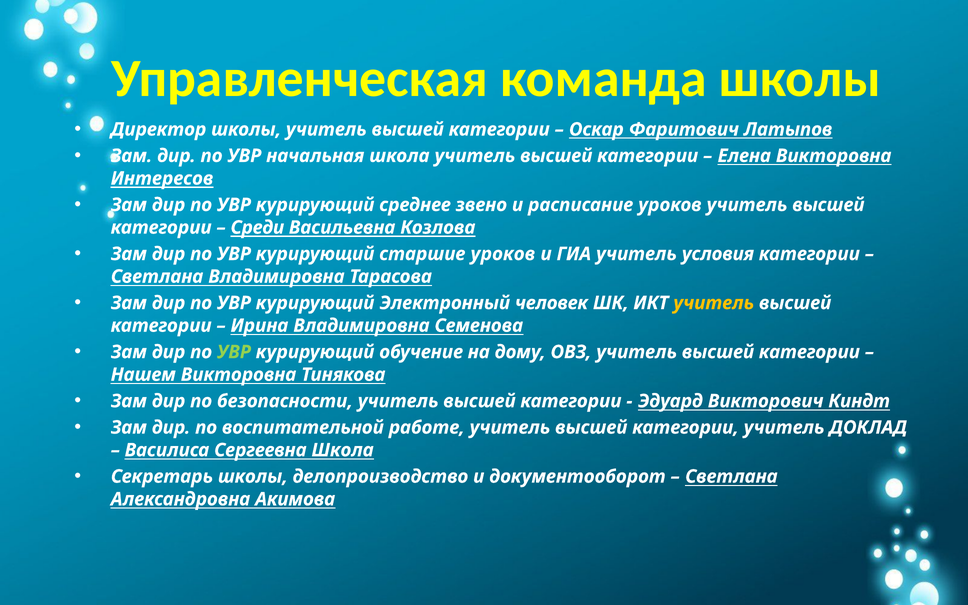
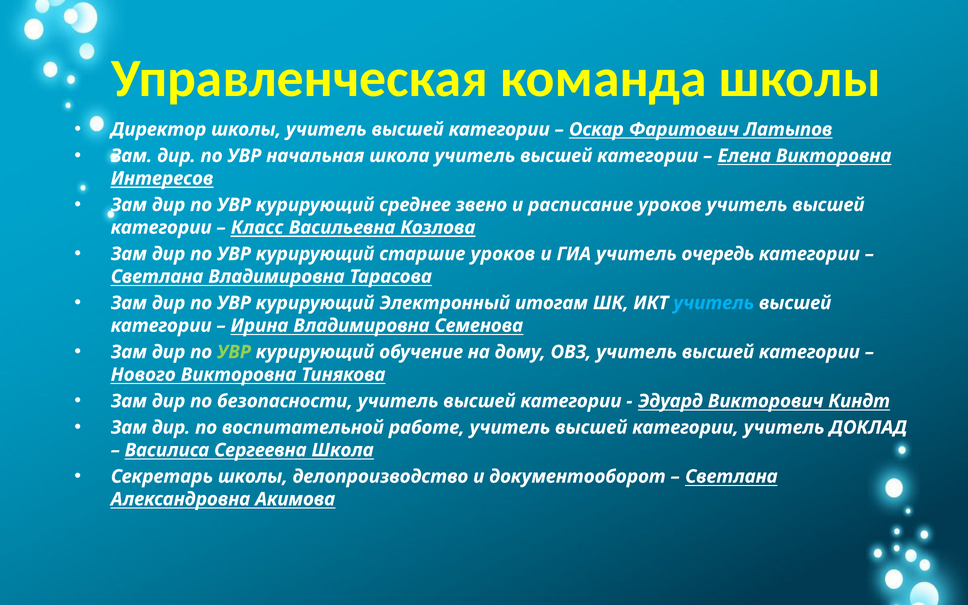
Среди: Среди -> Класс
условия: условия -> очередь
человек: человек -> итогам
учитель at (714, 303) colour: yellow -> light blue
Нашем: Нашем -> Нового
